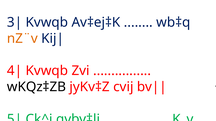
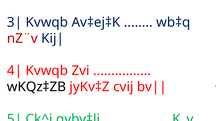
nZ¨v colour: orange -> red
